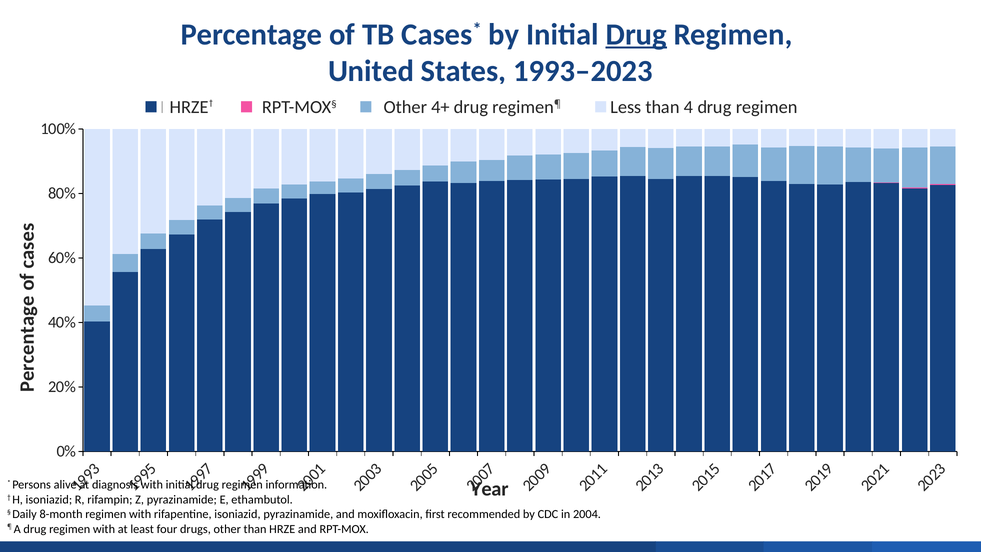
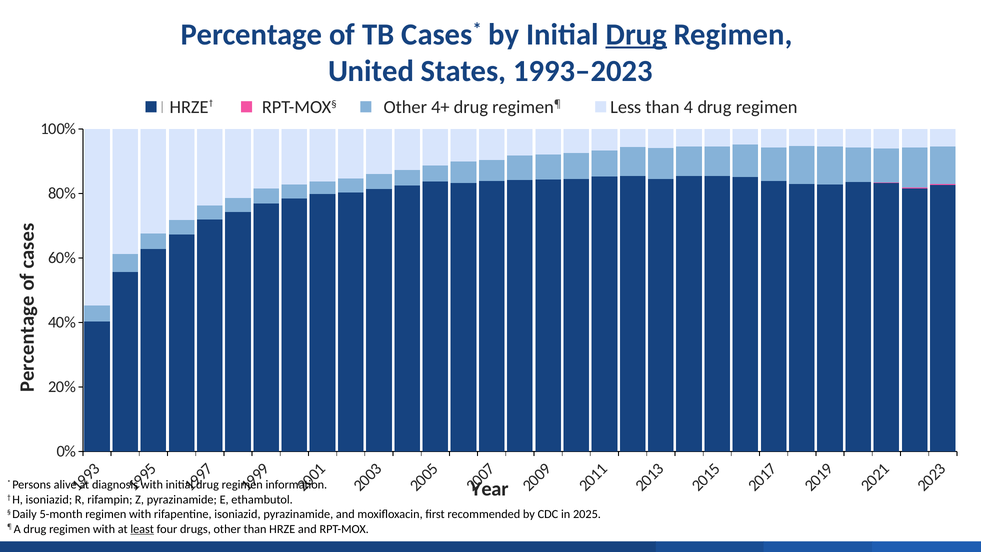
8-month: 8-month -> 5-month
2004: 2004 -> 2025
least underline: none -> present
